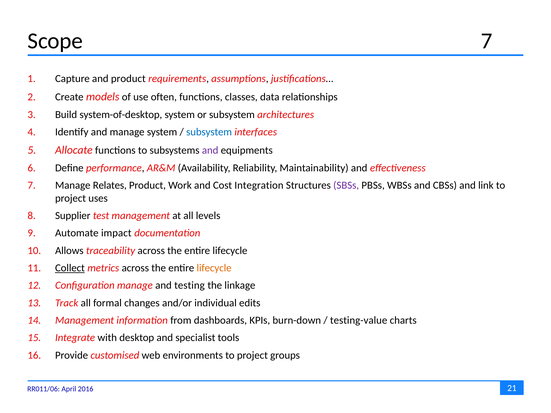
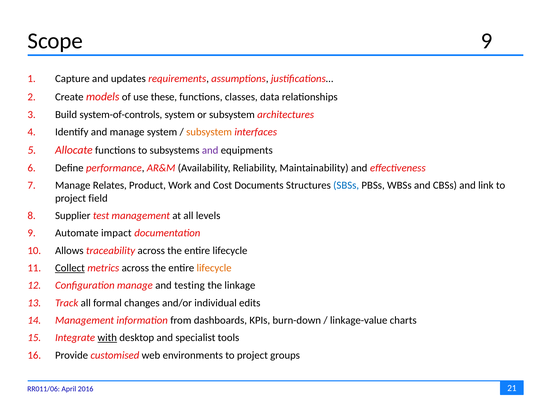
Scope 7: 7 -> 9
and product: product -> updates
often: often -> these
system-of-desktop: system-of-desktop -> system-of-controls
subsystem at (209, 132) colour: blue -> orange
Integration: Integration -> Documents
SBSs colour: purple -> blue
uses: uses -> field
testing-value: testing-value -> linkage-value
with underline: none -> present
